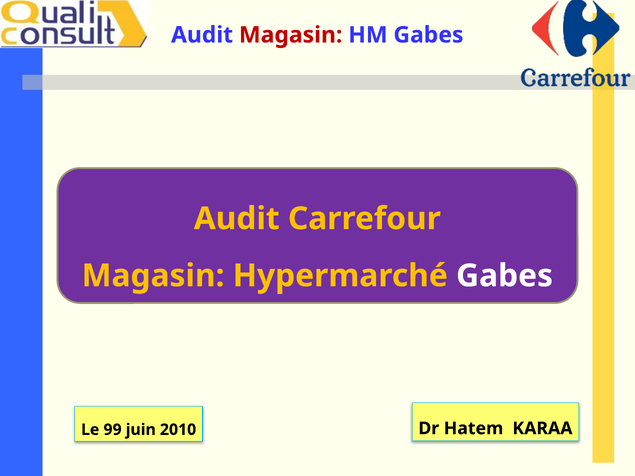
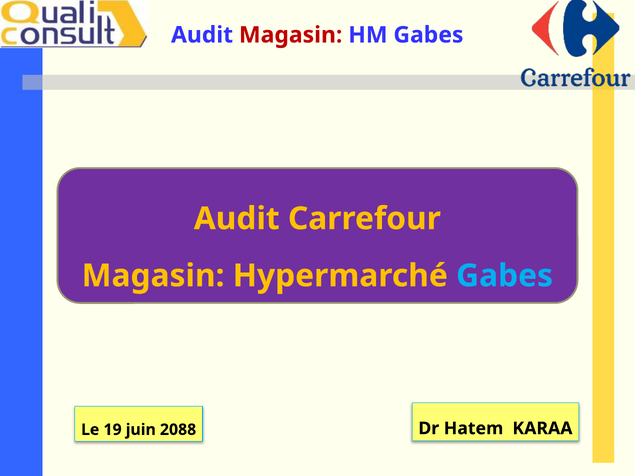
Gabes at (505, 276) colour: white -> light blue
99: 99 -> 19
2010: 2010 -> 2088
